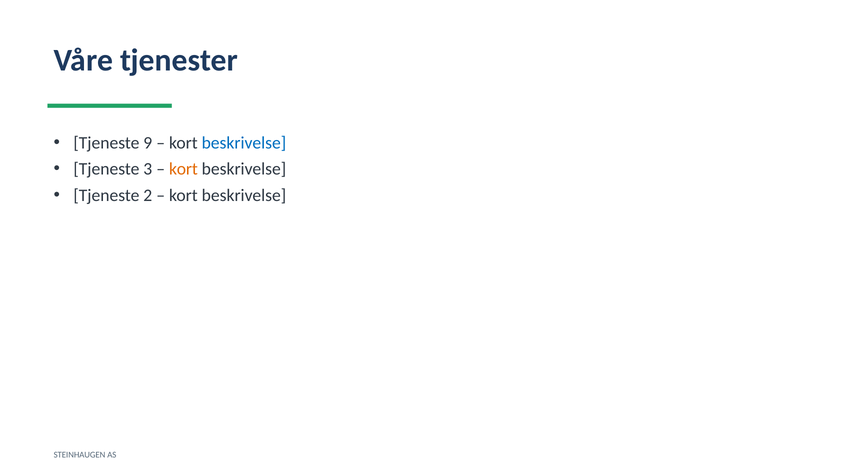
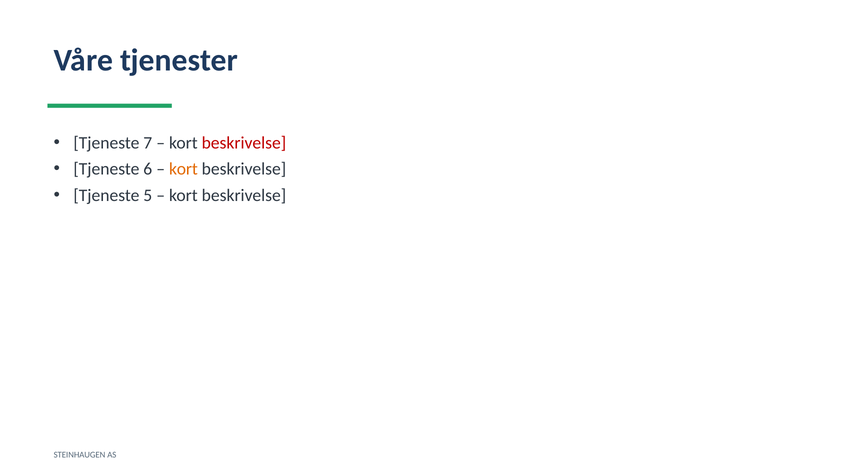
9: 9 -> 7
beskrivelse at (244, 143) colour: blue -> red
3: 3 -> 6
2: 2 -> 5
